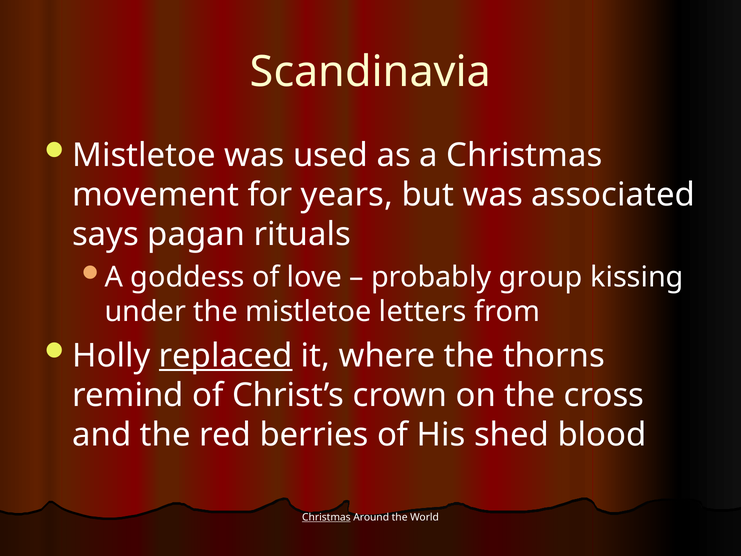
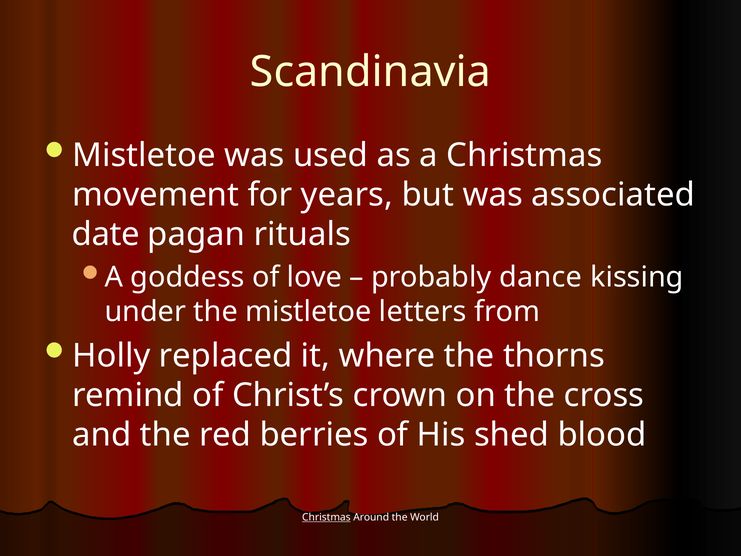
says: says -> date
group: group -> dance
replaced underline: present -> none
